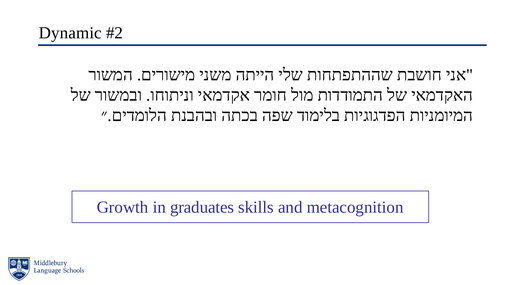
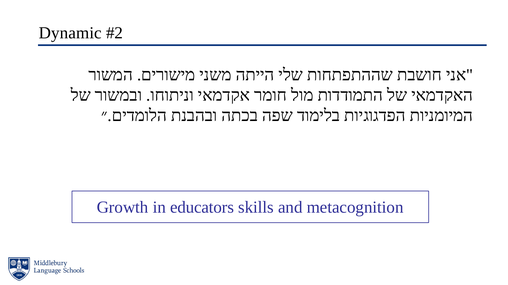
graduates: graduates -> educators
